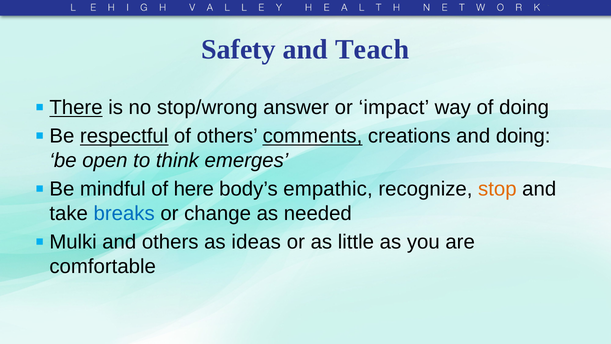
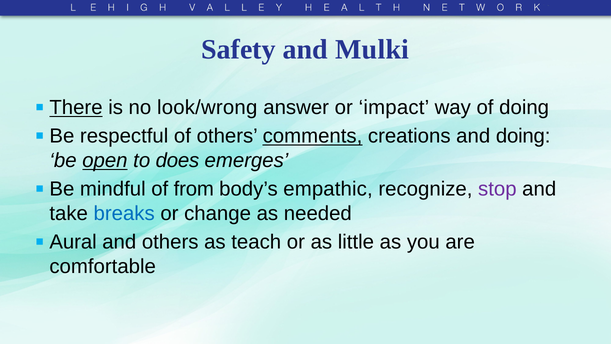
Teach: Teach -> Mulki
stop/wrong: stop/wrong -> look/wrong
respectful underline: present -> none
open underline: none -> present
think: think -> does
here: here -> from
stop colour: orange -> purple
Mulki: Mulki -> Aural
ideas: ideas -> teach
